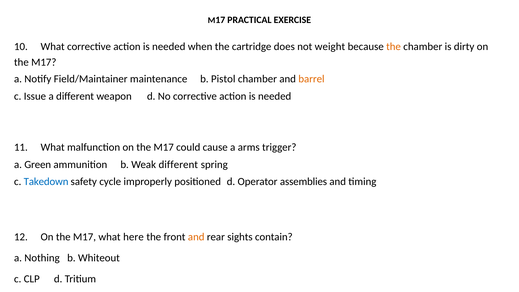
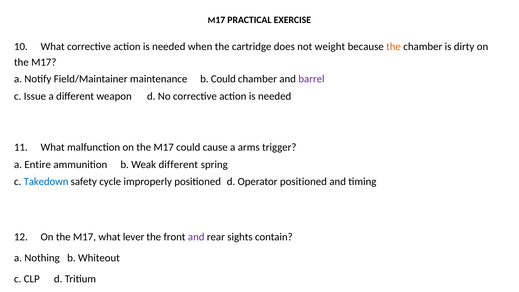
b Pistol: Pistol -> Could
barrel colour: orange -> purple
Green: Green -> Entire
Operator assemblies: assemblies -> positioned
here: here -> lever
and at (196, 237) colour: orange -> purple
